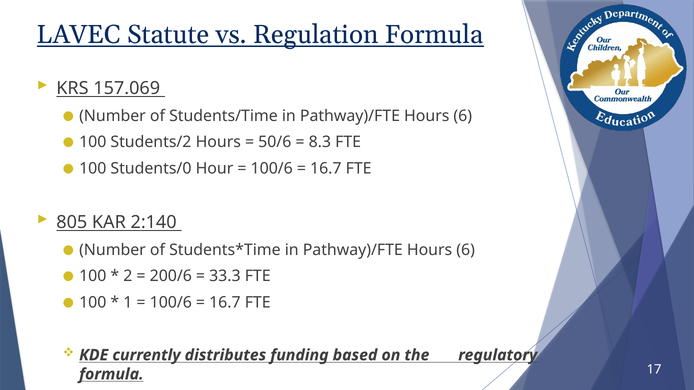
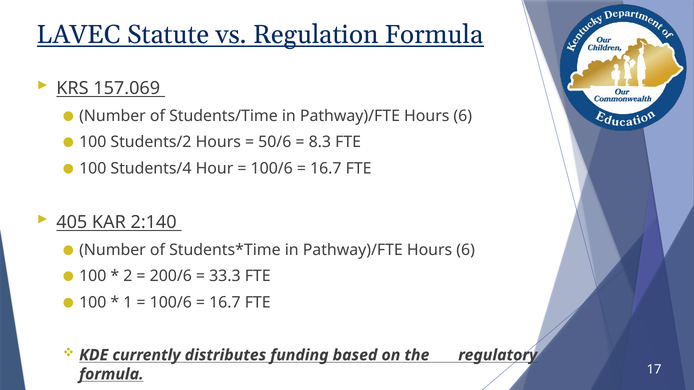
Students/0: Students/0 -> Students/4
805: 805 -> 405
